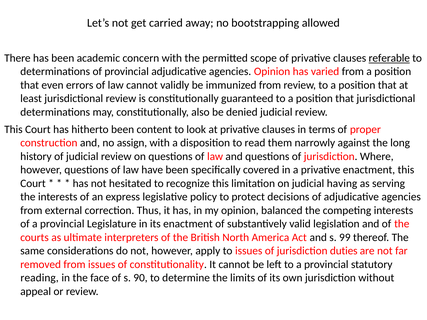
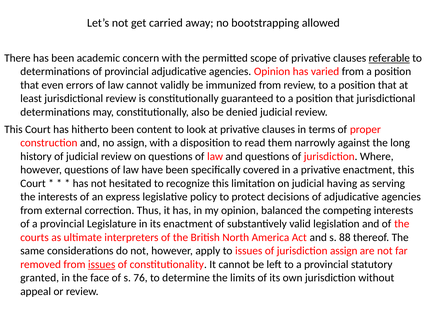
99: 99 -> 88
jurisdiction duties: duties -> assign
issues at (102, 265) underline: none -> present
reading: reading -> granted
90: 90 -> 76
